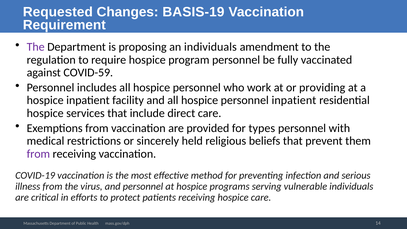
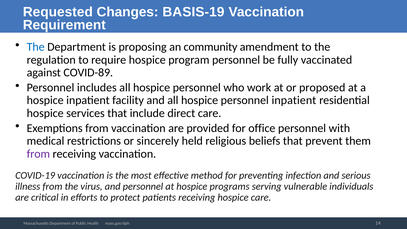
The at (36, 47) colour: purple -> blue
an individuals: individuals -> community
COVID-59: COVID-59 -> COVID-89
providing: providing -> proposed
types: types -> office
